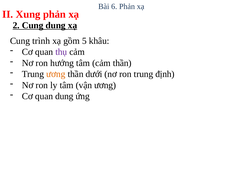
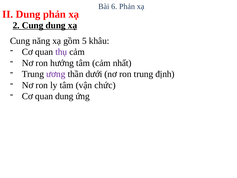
II Xung: Xung -> Dung
trình: trình -> năng
cảm thần: thần -> nhất
ương at (56, 74) colour: orange -> purple
vận ương: ương -> chức
